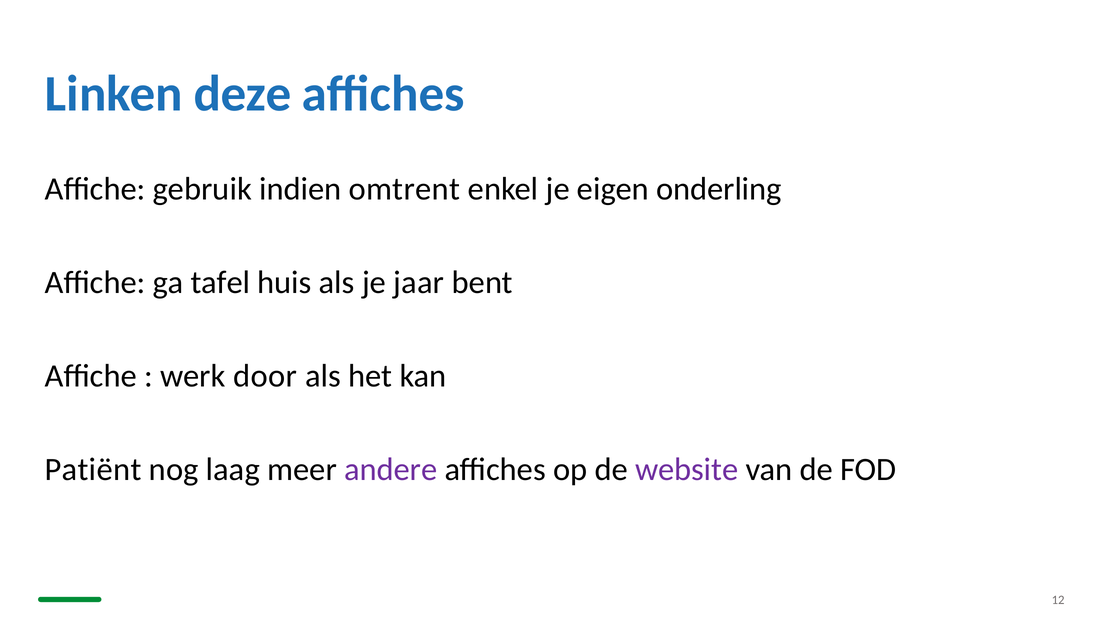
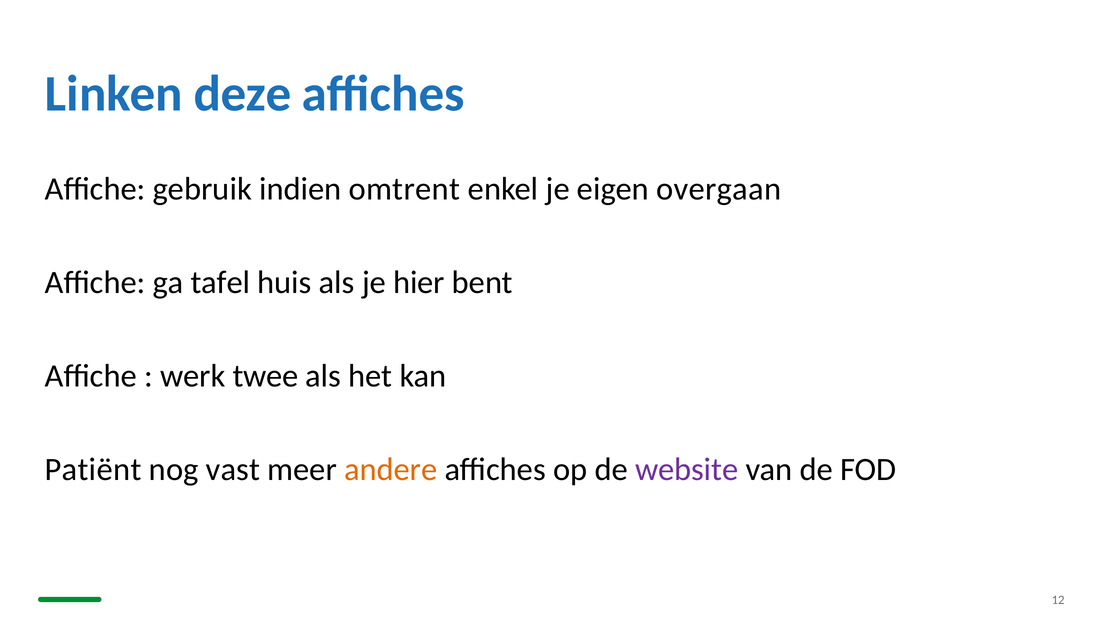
onderling: onderling -> overgaan
jaar: jaar -> hier
door: door -> twee
laag: laag -> vast
andere colour: purple -> orange
